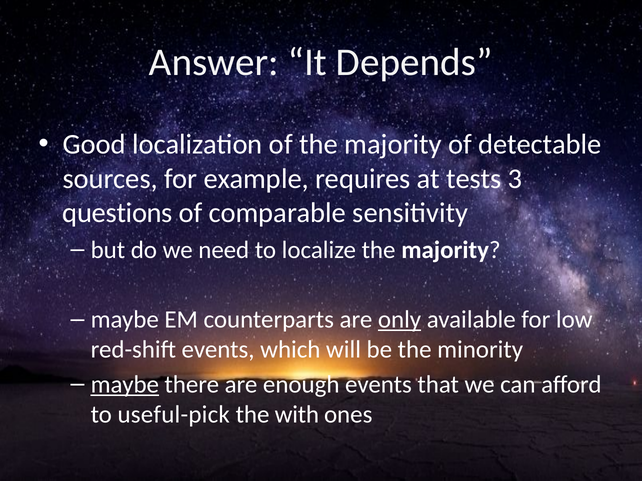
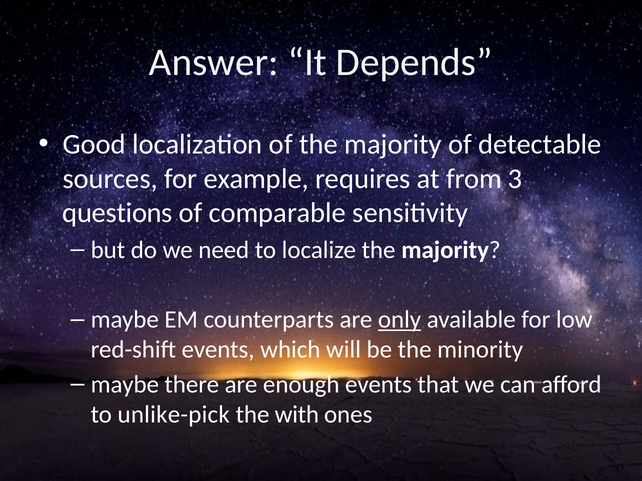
tests: tests -> from
maybe at (125, 385) underline: present -> none
useful-pick: useful-pick -> unlike-pick
